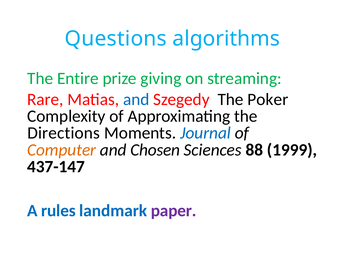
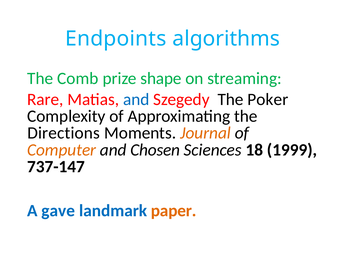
Questions: Questions -> Endpoints
Entire: Entire -> Comb
giving: giving -> shape
Journal colour: blue -> orange
88: 88 -> 18
437-147: 437-147 -> 737-147
rules: rules -> gave
paper colour: purple -> orange
